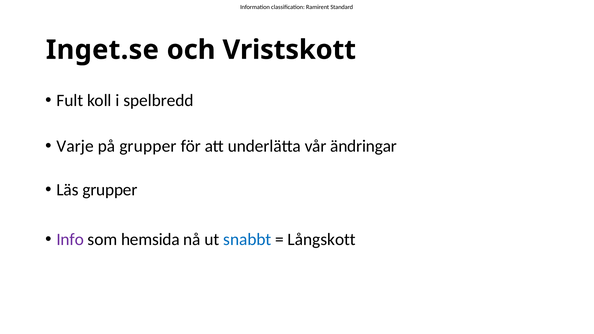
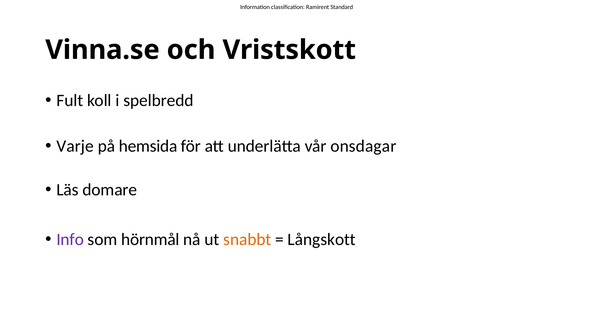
Inget.se: Inget.se -> Vinna.se
på grupper: grupper -> hemsida
ändringar: ändringar -> onsdagar
Läs grupper: grupper -> domare
hemsida: hemsida -> hörnmål
snabbt colour: blue -> orange
